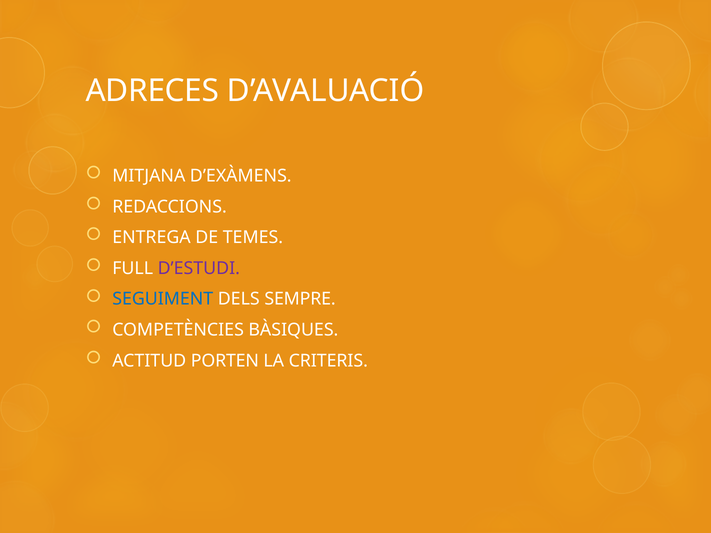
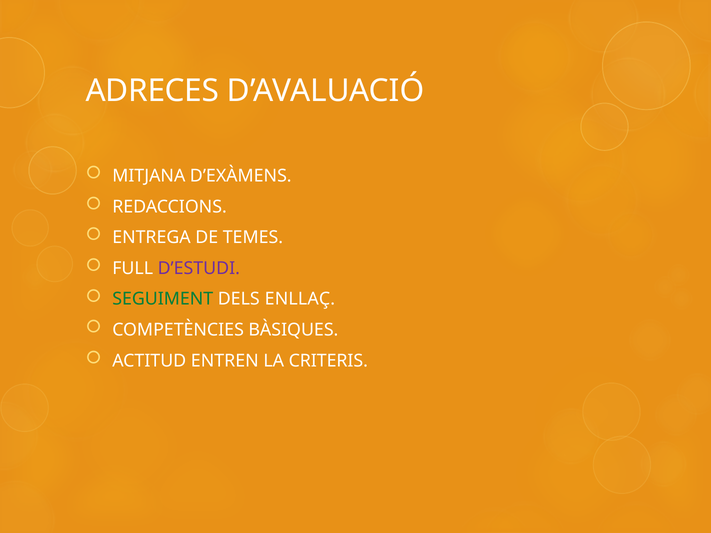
SEGUIMENT colour: blue -> green
SEMPRE: SEMPRE -> ENLLAÇ
PORTEN: PORTEN -> ENTREN
